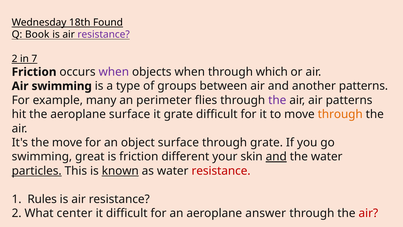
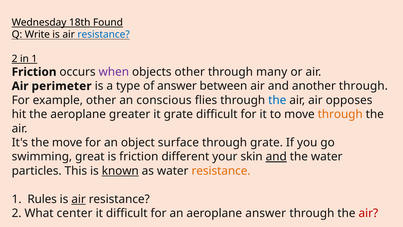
Book: Book -> Write
resistance at (104, 34) colour: purple -> blue
in 7: 7 -> 1
objects when: when -> other
which: which -> many
Air swimming: swimming -> perimeter
of groups: groups -> answer
another patterns: patterns -> through
example many: many -> other
perimeter: perimeter -> conscious
the at (277, 100) colour: purple -> blue
air patterns: patterns -> opposes
aeroplane surface: surface -> greater
particles underline: present -> none
resistance at (221, 171) colour: red -> orange
air at (79, 199) underline: none -> present
